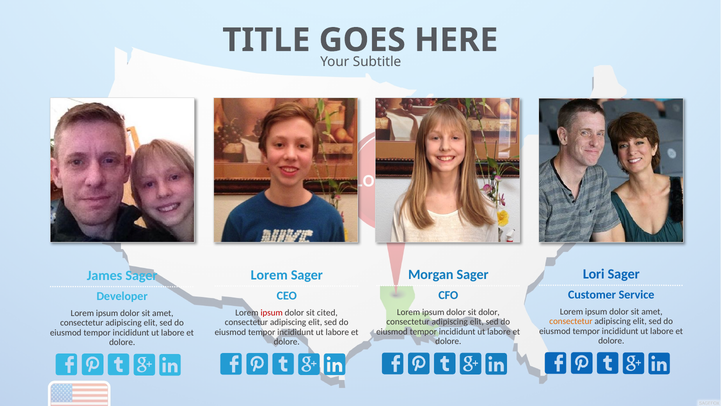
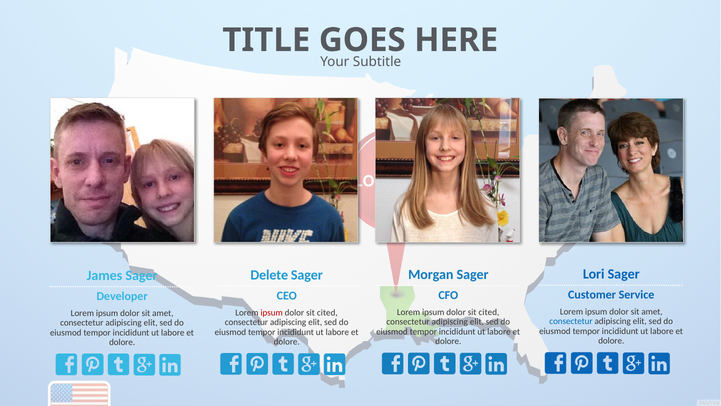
Lorem at (269, 275): Lorem -> Delete
dolor at (489, 312): dolor -> cited
consectetur at (571, 321) colour: orange -> blue
